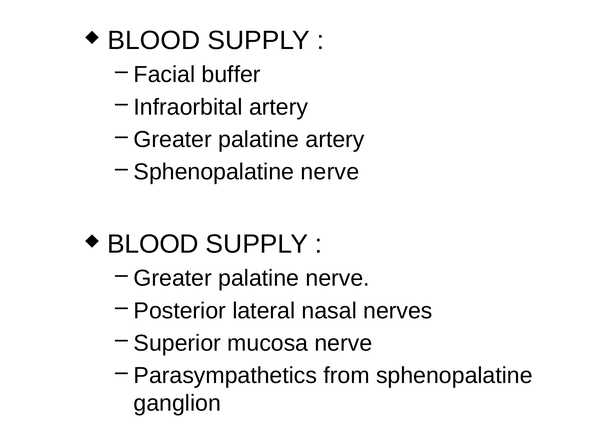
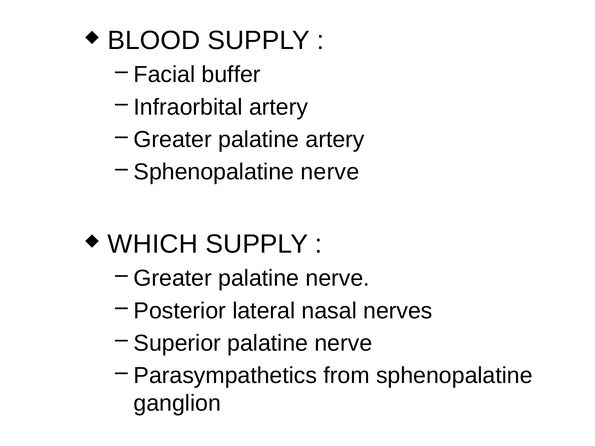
BLOOD at (153, 244): BLOOD -> WHICH
Superior mucosa: mucosa -> palatine
